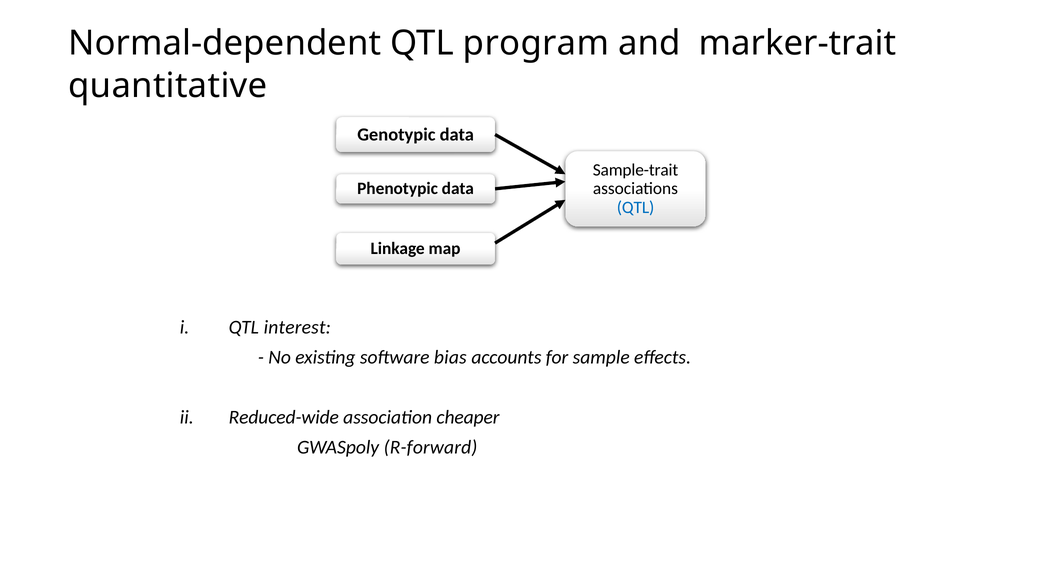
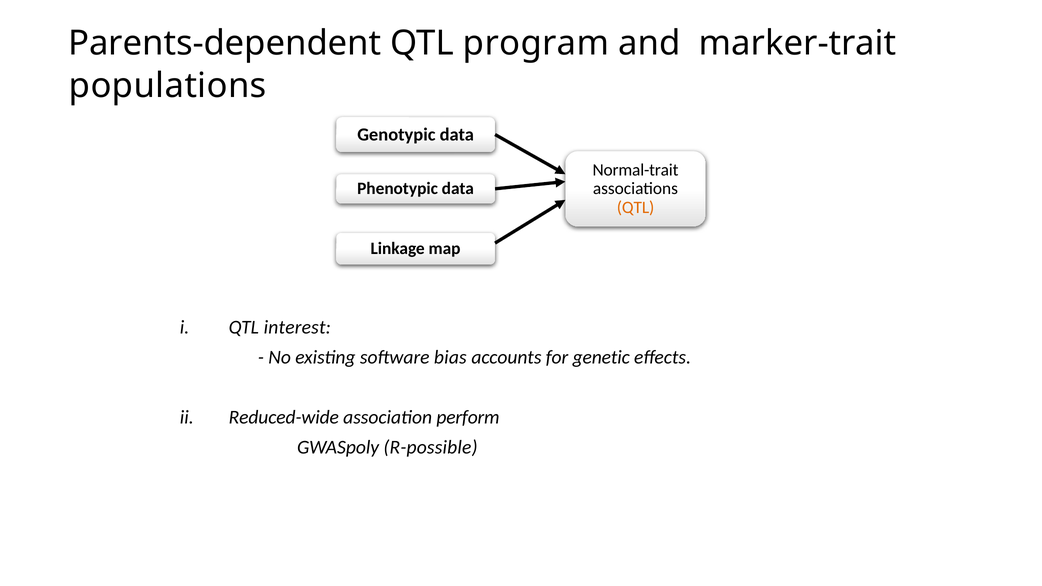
Normal-dependent: Normal-dependent -> Parents-dependent
quantitative: quantitative -> populations
Sample-trait: Sample-trait -> Normal-trait
QTL at (636, 207) colour: blue -> orange
sample: sample -> genetic
cheaper: cheaper -> perform
R-forward: R-forward -> R-possible
